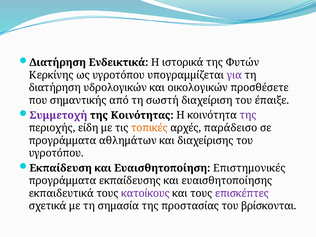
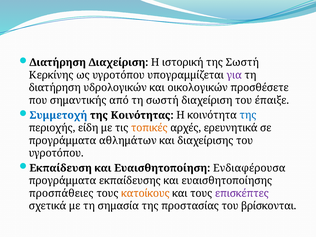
Διατήρηση Ενδεικτικά: Ενδεικτικά -> Διαχείριση
ιστορικά: ιστορικά -> ιστορική
της Φυτών: Φυτών -> Σωστή
Συμμετοχή colour: purple -> blue
της at (248, 115) colour: purple -> blue
παράδεισο: παράδεισο -> ερευνητικά
Επιστημονικές: Επιστημονικές -> Ενδιαφέρουσα
εκπαιδευτικά: εκπαιδευτικά -> προσπάθειες
κατοίκους colour: purple -> orange
